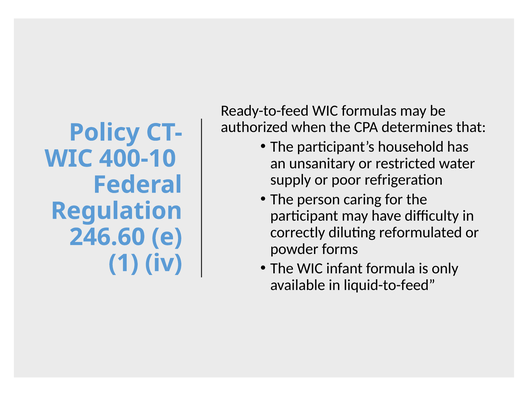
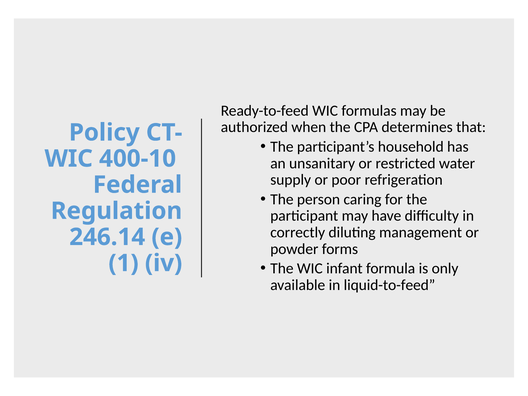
reformulated: reformulated -> management
246.60: 246.60 -> 246.14
